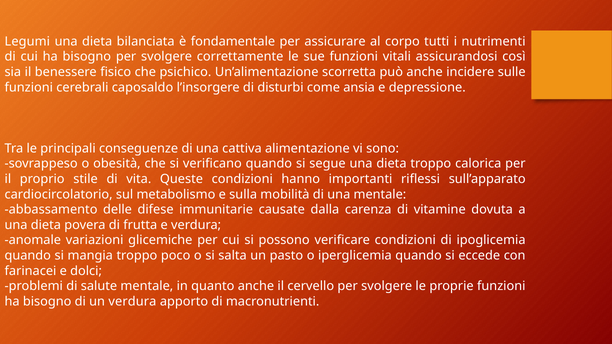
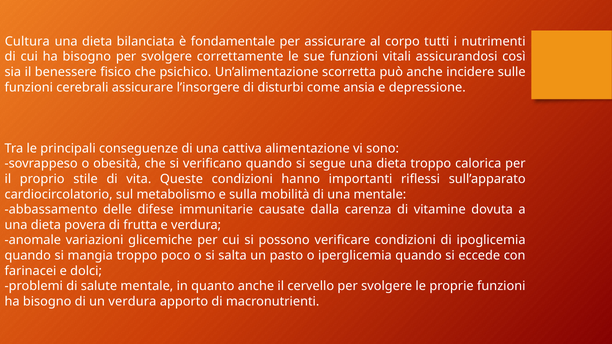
Legumi: Legumi -> Cultura
cerebrali caposaldo: caposaldo -> assicurare
